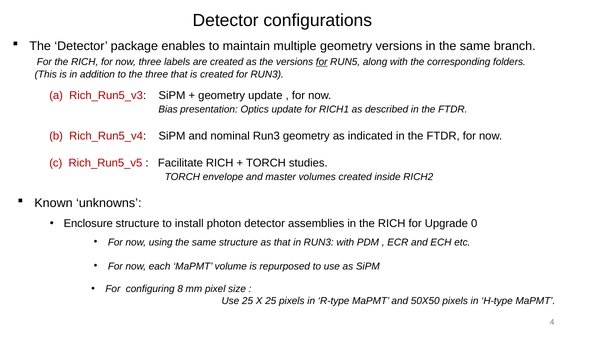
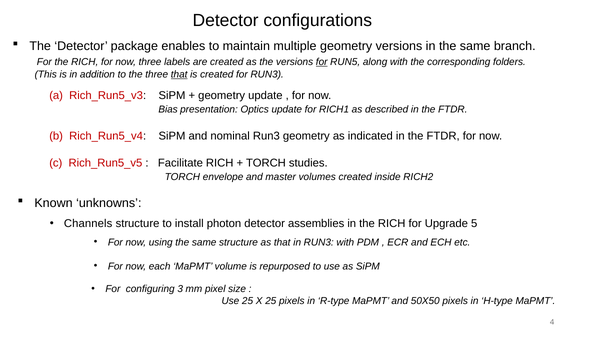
that at (179, 74) underline: none -> present
Enclosure: Enclosure -> Channels
0: 0 -> 5
8: 8 -> 3
